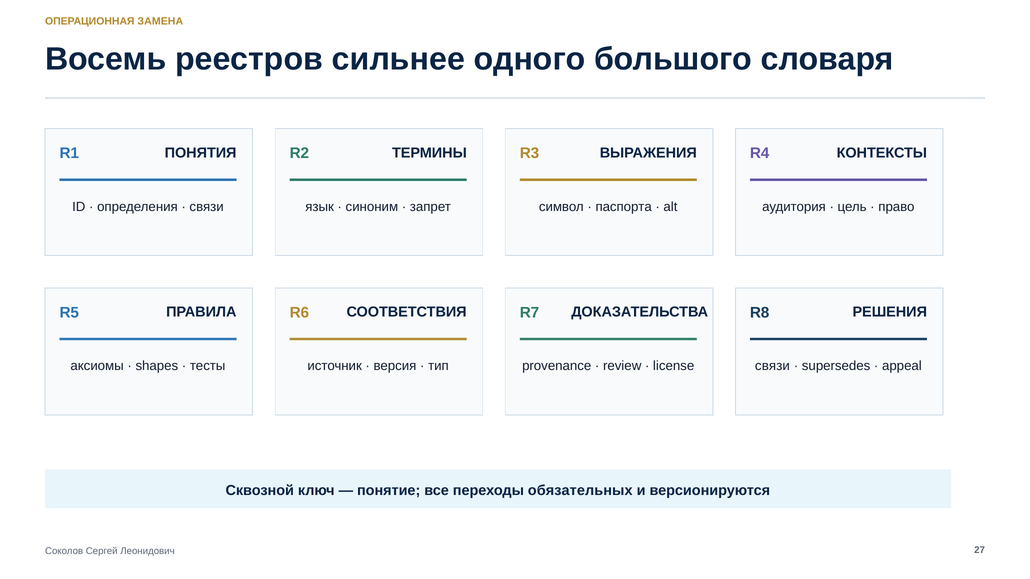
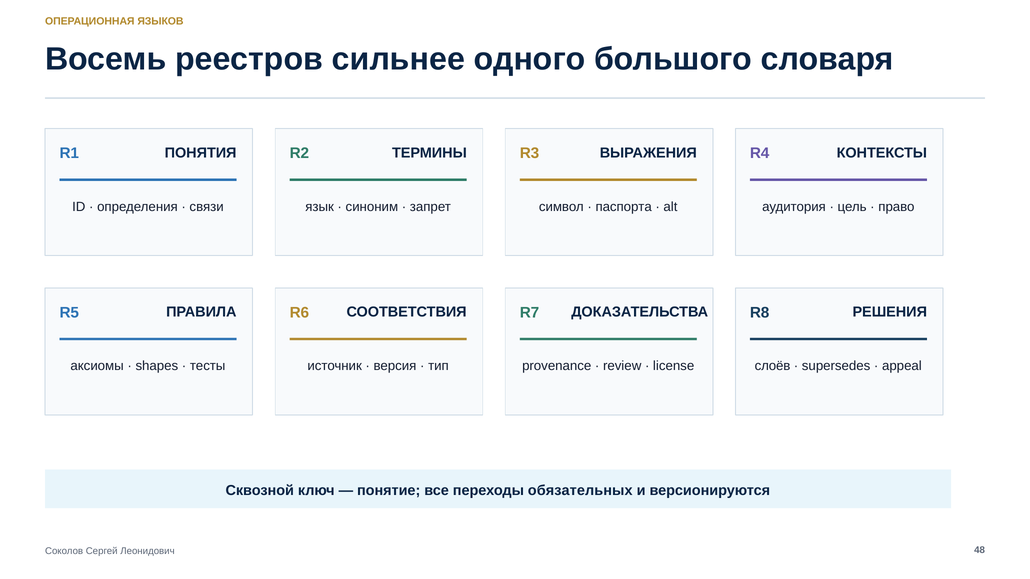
ЗАМЕНА: ЗАМЕНА -> ЯЗЫКОВ
связи at (772, 366): связи -> слоёв
27: 27 -> 48
